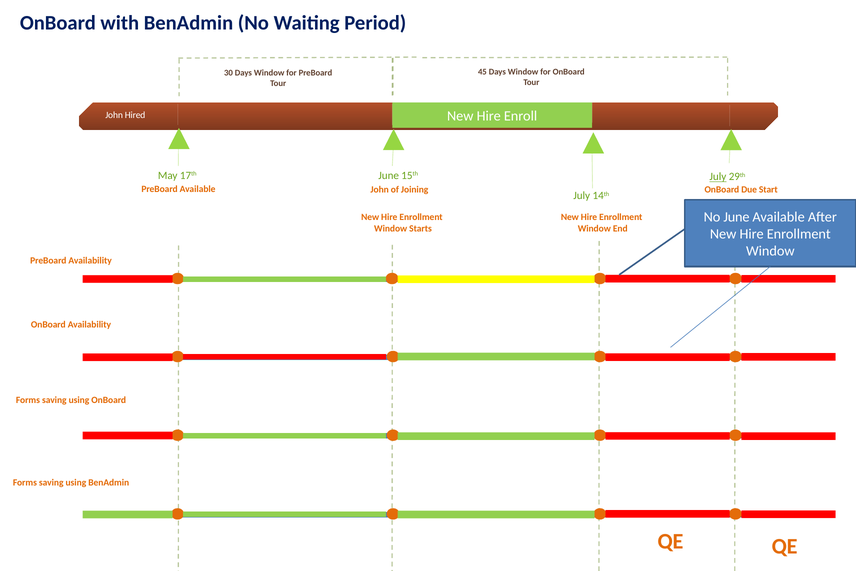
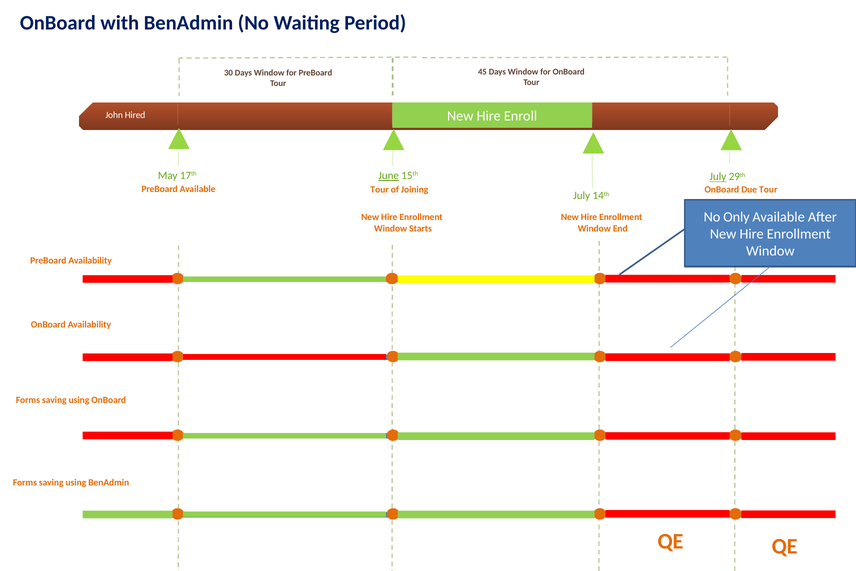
June at (389, 176) underline: none -> present
John at (380, 189): John -> Tour
Due Start: Start -> Tour
No June: June -> Only
